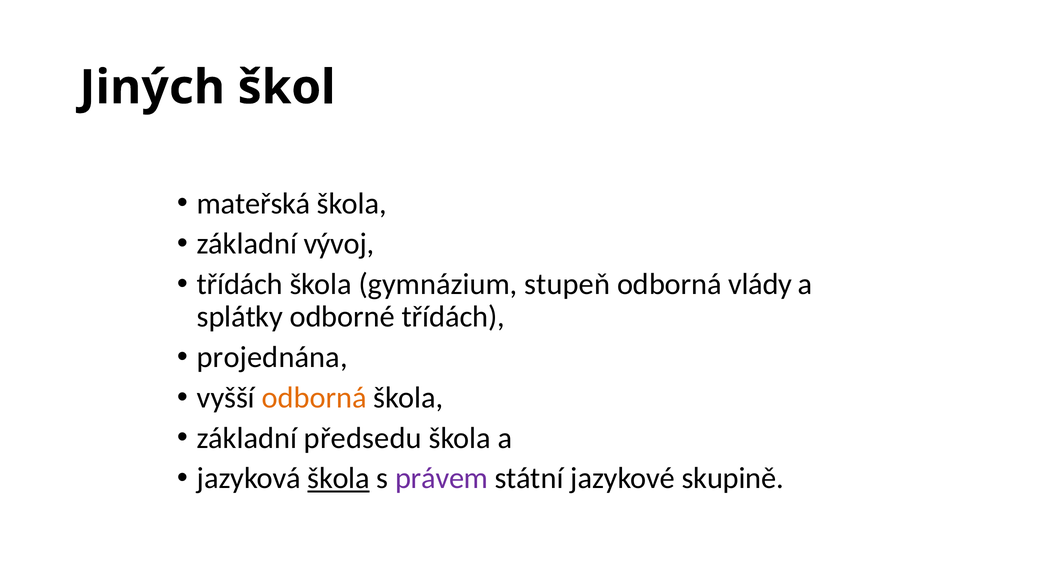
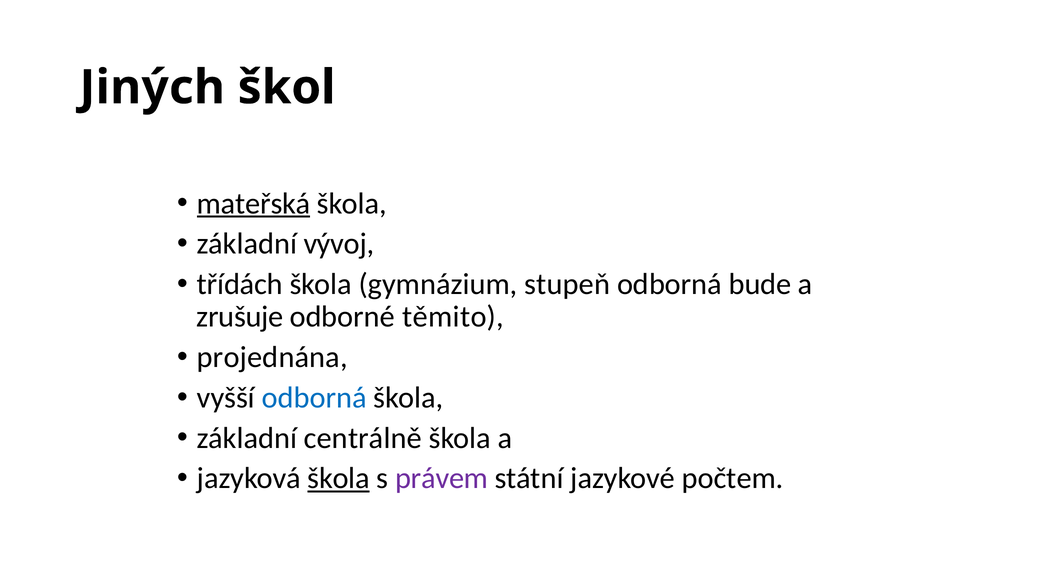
mateřská underline: none -> present
vlády: vlády -> bude
splátky: splátky -> zrušuje
odborné třídách: třídách -> těmito
odborná at (314, 398) colour: orange -> blue
předsedu: předsedu -> centrálně
skupině: skupině -> počtem
